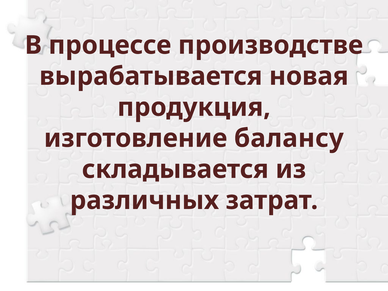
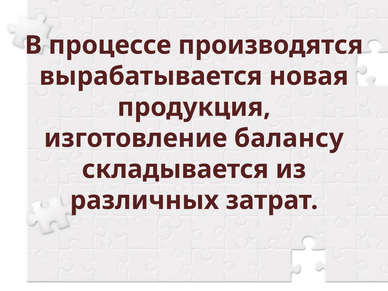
производстве: производстве -> производятся
